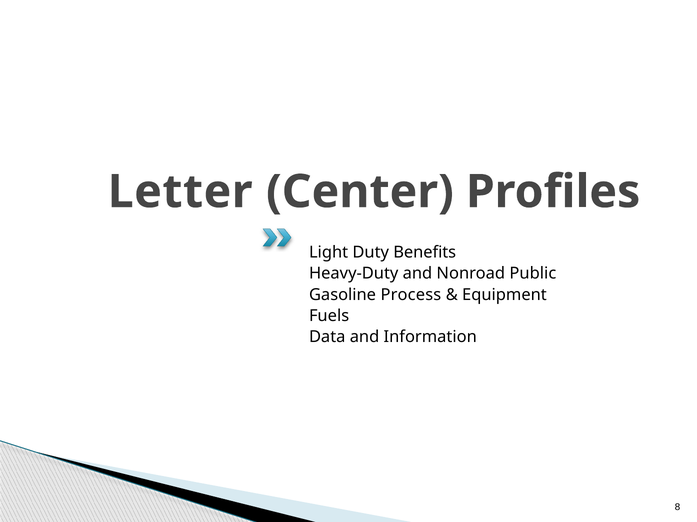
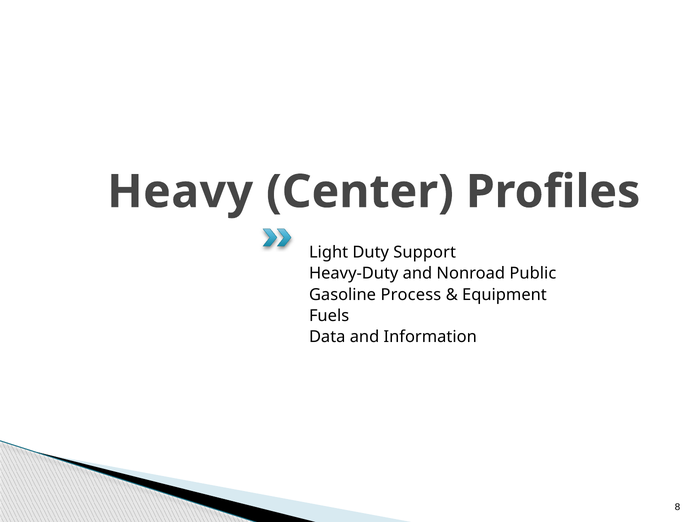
Letter: Letter -> Heavy
Benefits: Benefits -> Support
